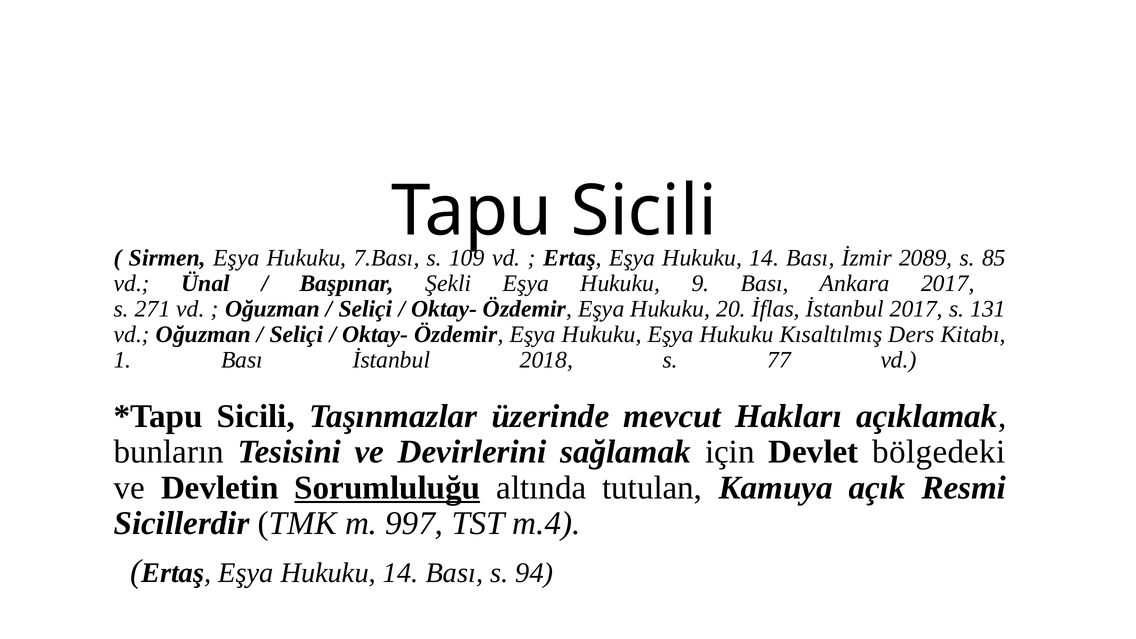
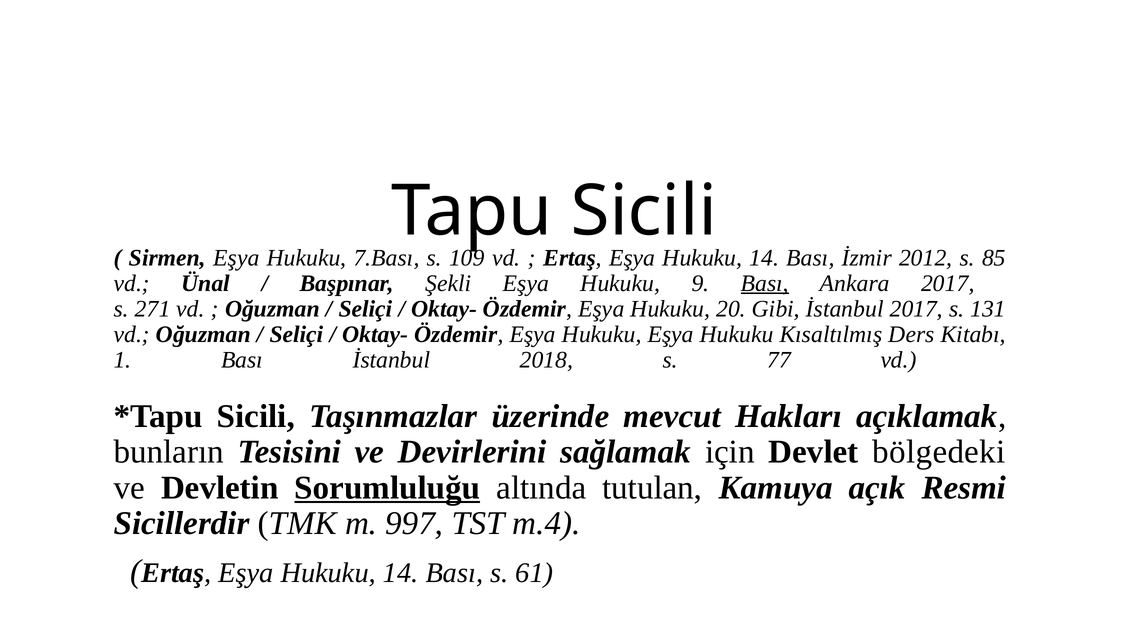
2089: 2089 -> 2012
Bası at (765, 283) underline: none -> present
İflas: İflas -> Gibi
94: 94 -> 61
